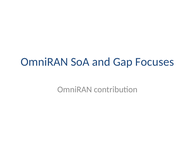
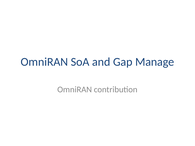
Focuses: Focuses -> Manage
